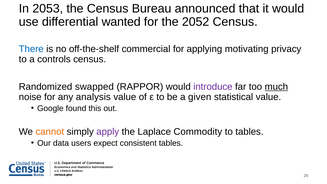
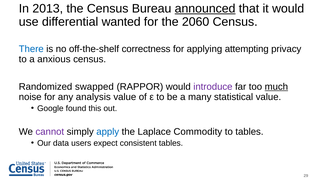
2053: 2053 -> 2013
announced underline: none -> present
2052: 2052 -> 2060
commercial: commercial -> correctness
motivating: motivating -> attempting
controls: controls -> anxious
given: given -> many
cannot colour: orange -> purple
apply colour: purple -> blue
